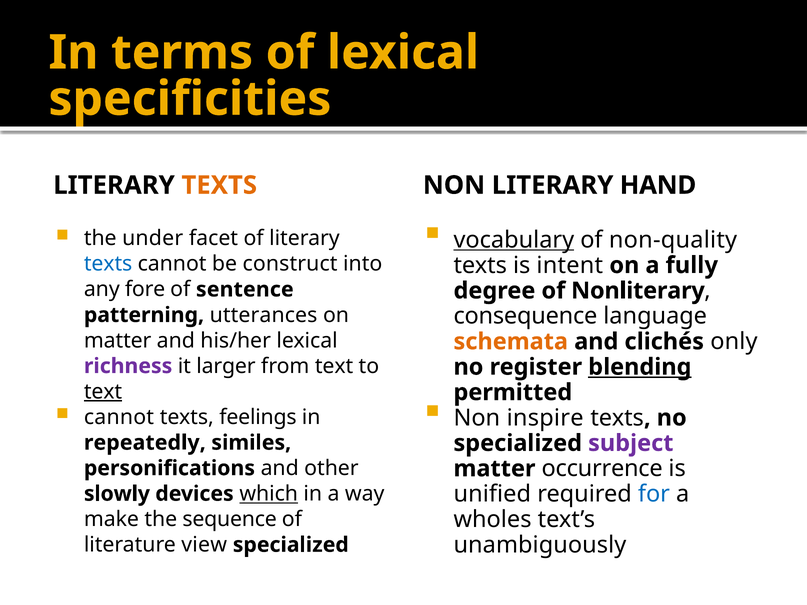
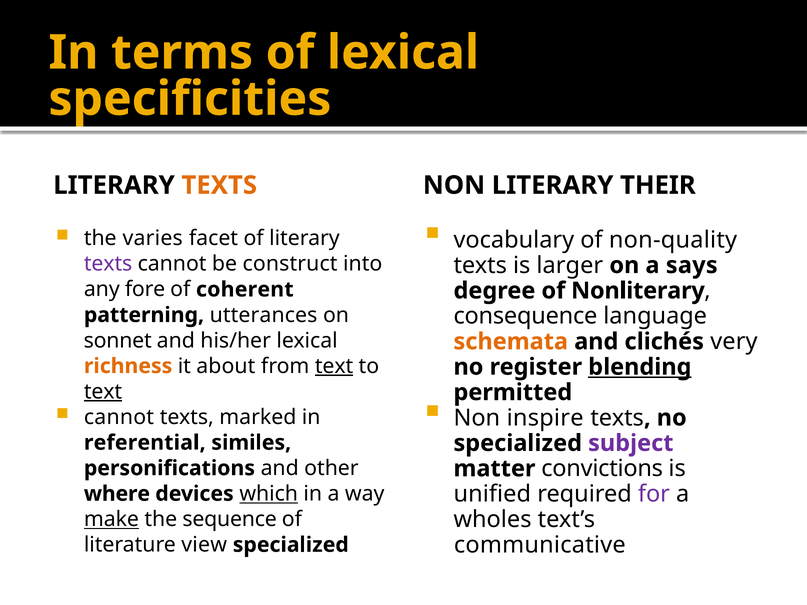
HAND: HAND -> THEIR
vocabulary underline: present -> none
under: under -> varies
texts at (108, 264) colour: blue -> purple
intent: intent -> larger
fully: fully -> says
sentence: sentence -> coherent
matter at (118, 341): matter -> sonnet
only: only -> very
richness colour: purple -> orange
larger: larger -> about
text at (334, 366) underline: none -> present
feelings: feelings -> marked
repeatedly: repeatedly -> referential
occurrence: occurrence -> convictions
for colour: blue -> purple
slowly: slowly -> where
make underline: none -> present
unambiguously: unambiguously -> communicative
